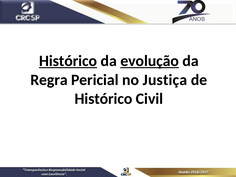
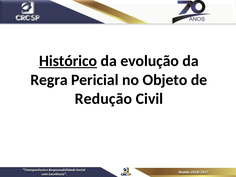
evolução underline: present -> none
Justiça: Justiça -> Objeto
Histórico at (103, 99): Histórico -> Redução
